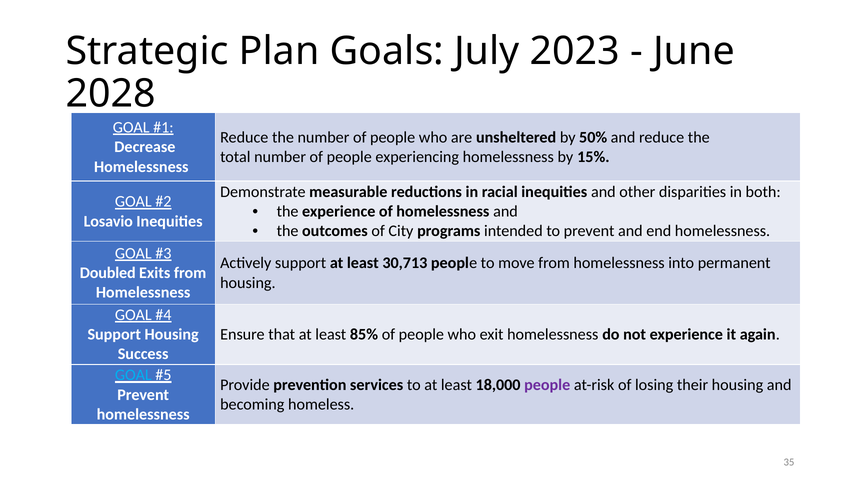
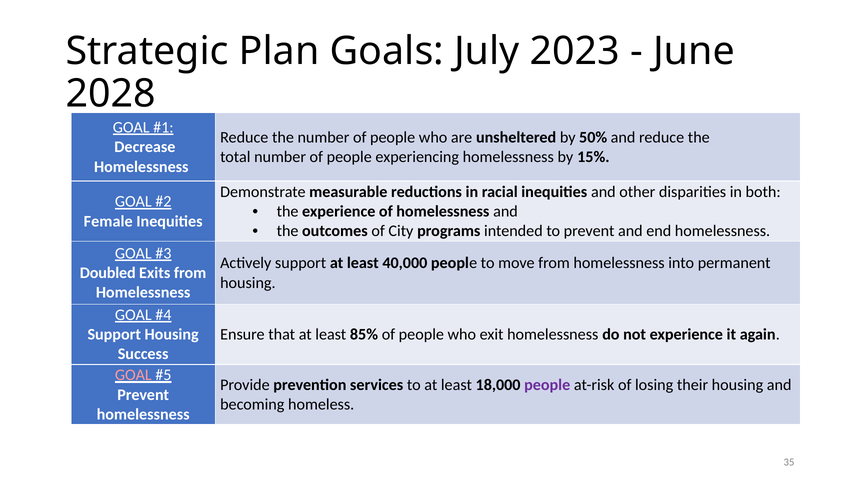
Losavio: Losavio -> Female
30,713: 30,713 -> 40,000
GOAL at (133, 375) colour: light blue -> pink
